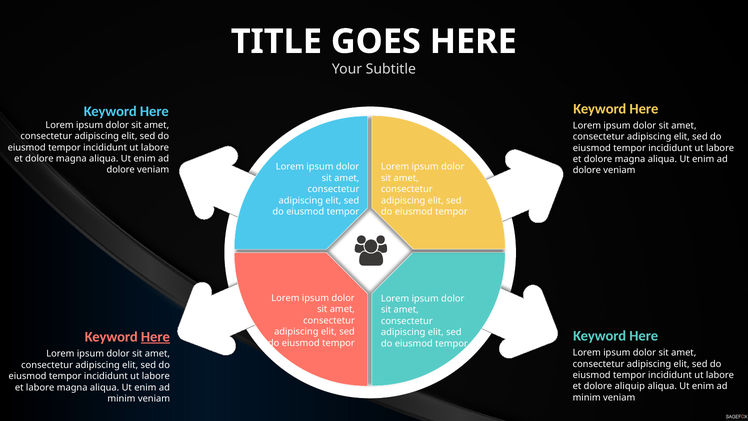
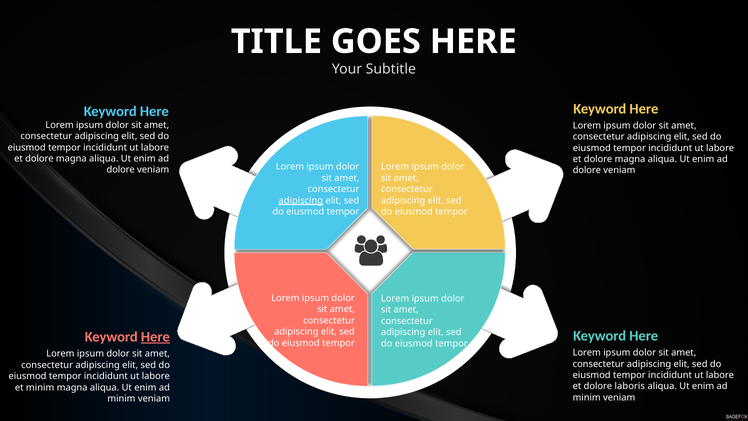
adipiscing at (301, 200) underline: none -> present
aliquip: aliquip -> laboris
et labore: labore -> minim
